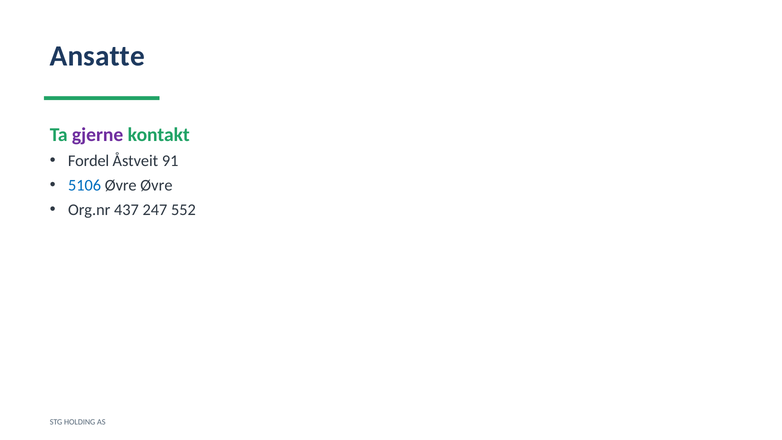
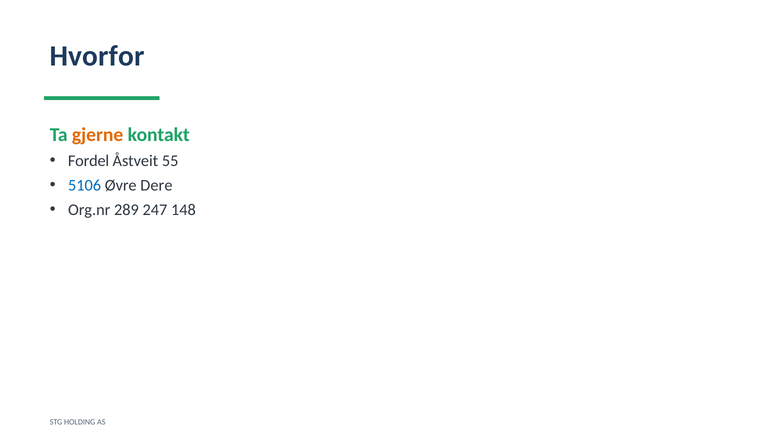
Ansatte: Ansatte -> Hvorfor
gjerne colour: purple -> orange
91: 91 -> 55
Øvre Øvre: Øvre -> Dere
437: 437 -> 289
552: 552 -> 148
